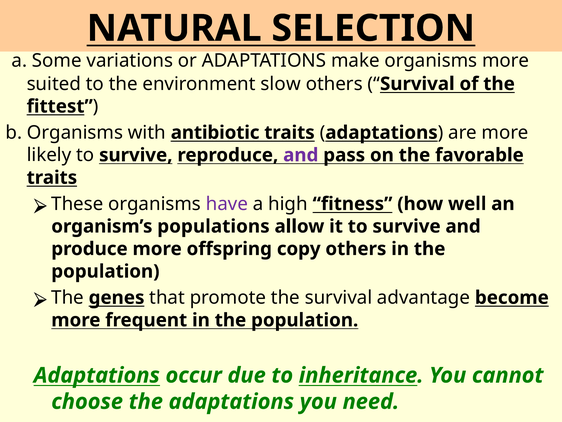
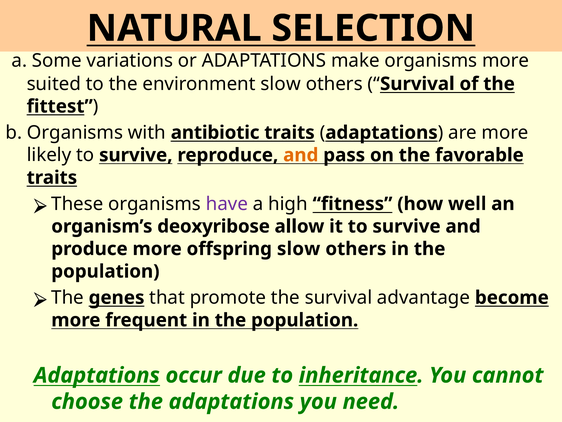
and at (301, 155) colour: purple -> orange
populations: populations -> deoxyribose
offspring copy: copy -> slow
